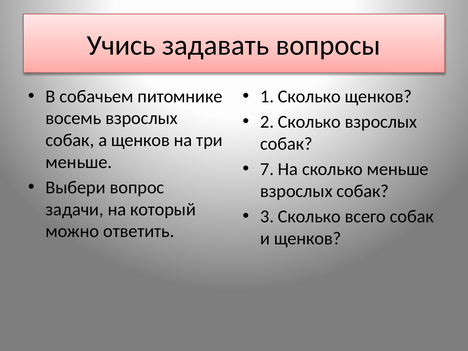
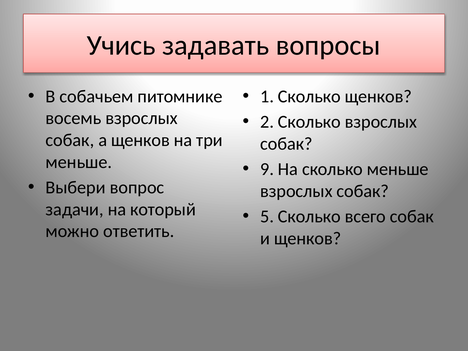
7: 7 -> 9
3: 3 -> 5
